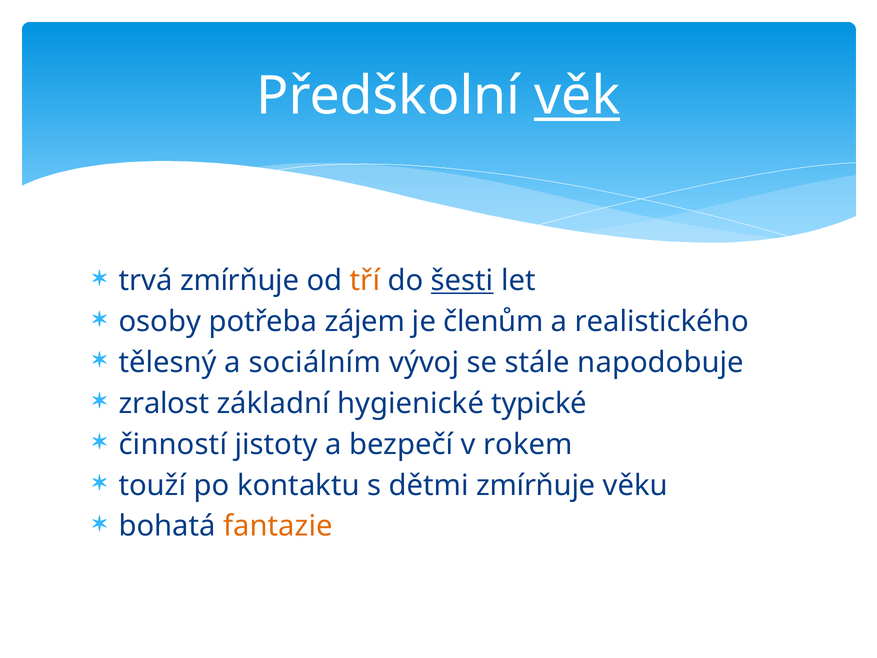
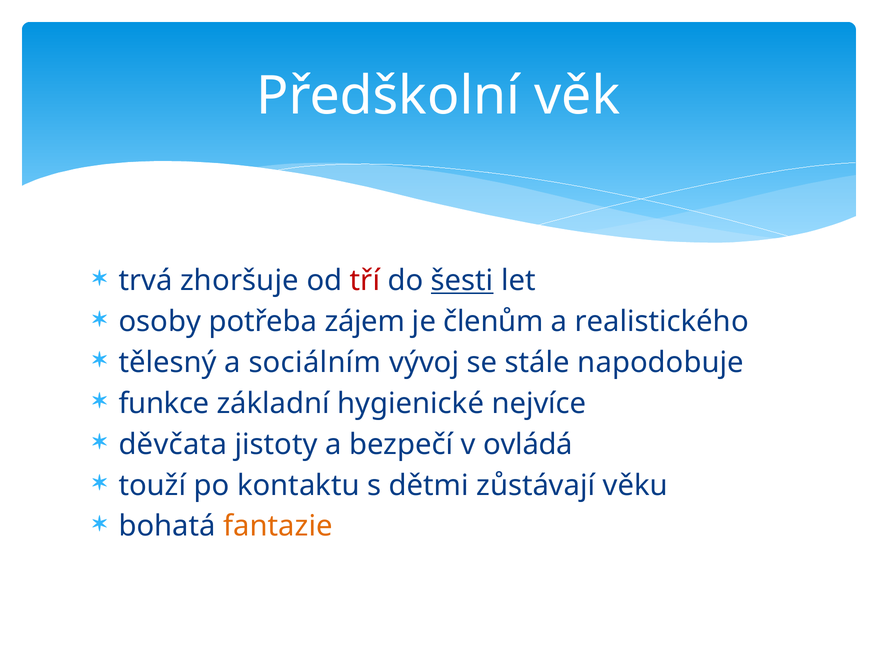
věk underline: present -> none
trvá zmírňuje: zmírňuje -> zhoršuje
tří colour: orange -> red
zralost: zralost -> funkce
typické: typické -> nejvíce
činností: činností -> děvčata
rokem: rokem -> ovládá
dětmi zmírňuje: zmírňuje -> zůstávají
